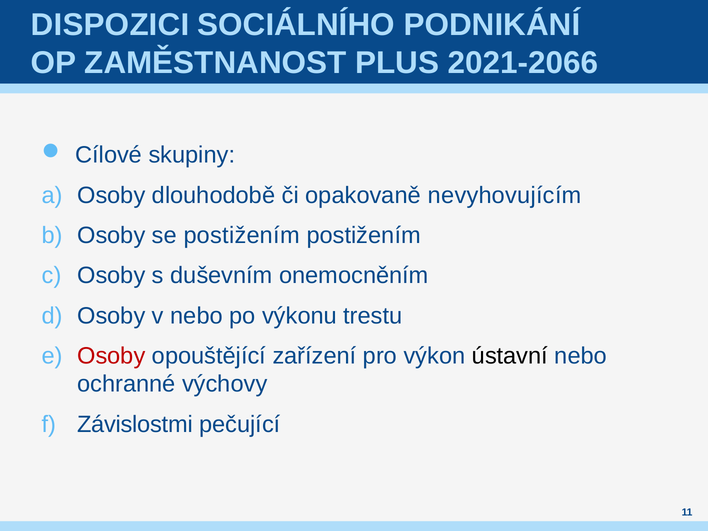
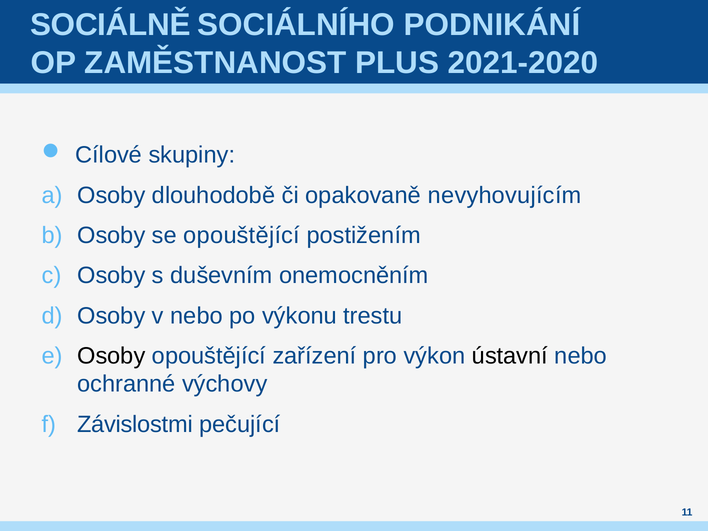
DISPOZICI: DISPOZICI -> SOCIÁLNĚ
2021-2066: 2021-2066 -> 2021-2020
se postižením: postižením -> opouštějící
Osoby at (111, 356) colour: red -> black
